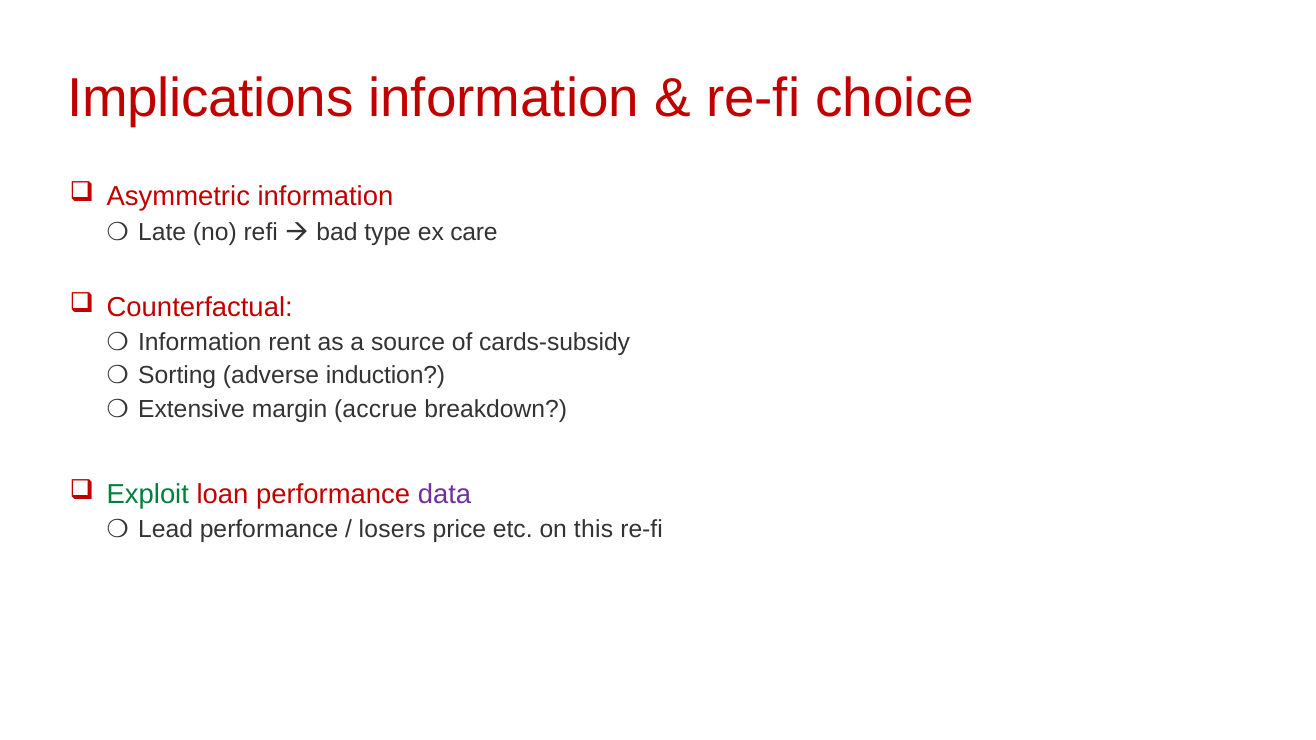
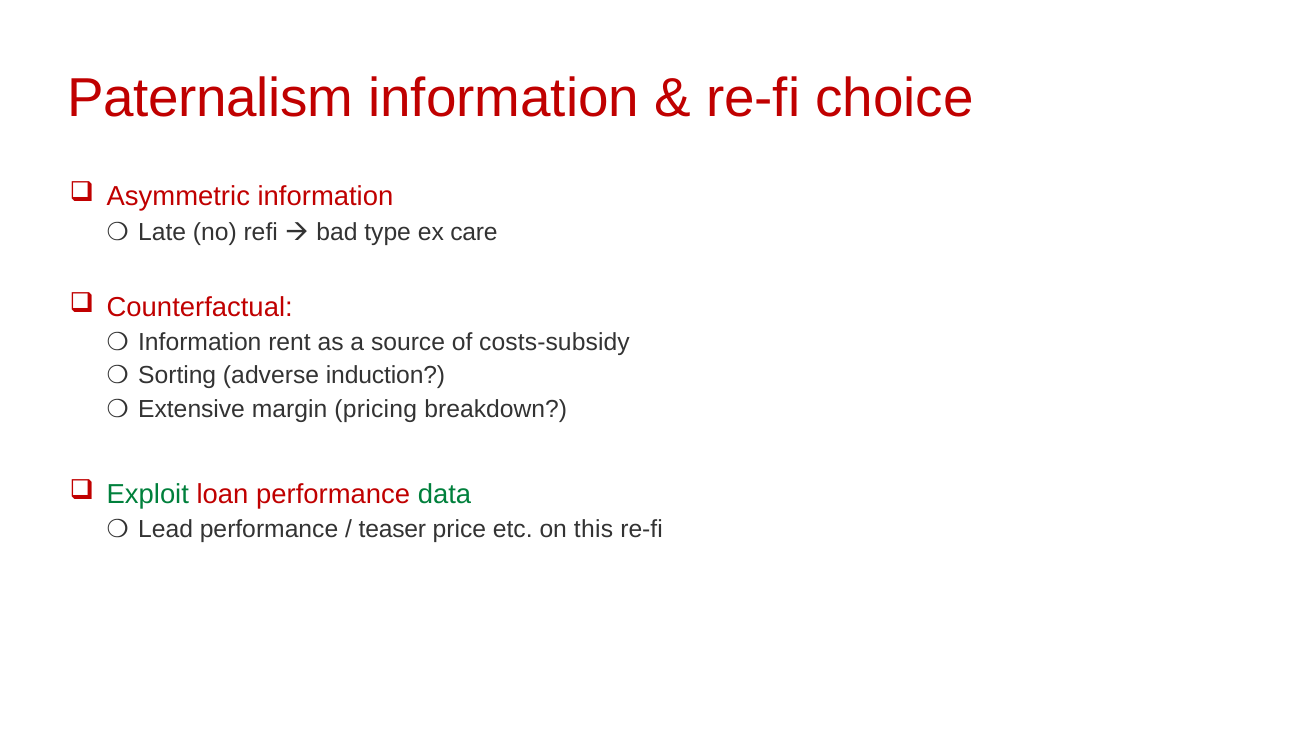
Implications: Implications -> Paternalism
cards-subsidy: cards-subsidy -> costs-subsidy
accrue: accrue -> pricing
data colour: purple -> green
losers: losers -> teaser
